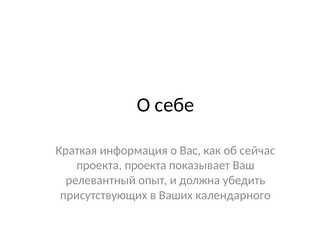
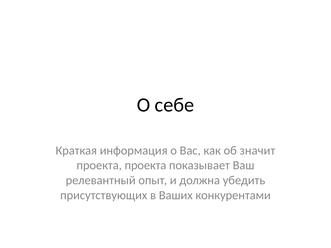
сейчас: сейчас -> значит
календарного: календарного -> конкурентами
